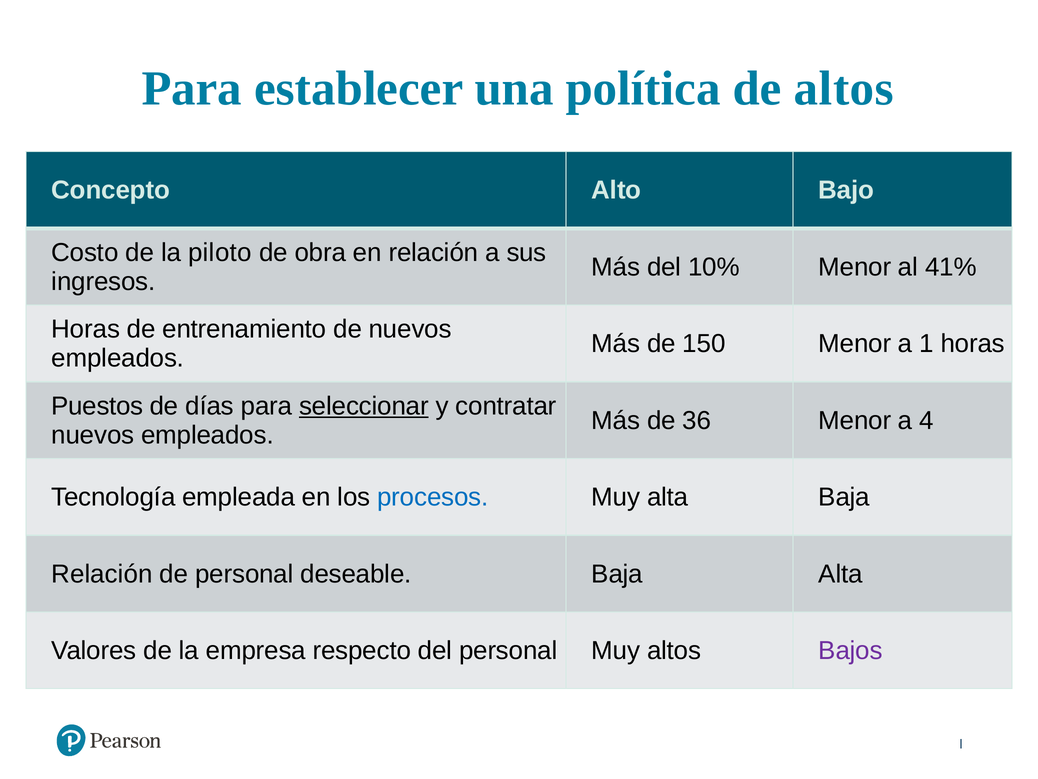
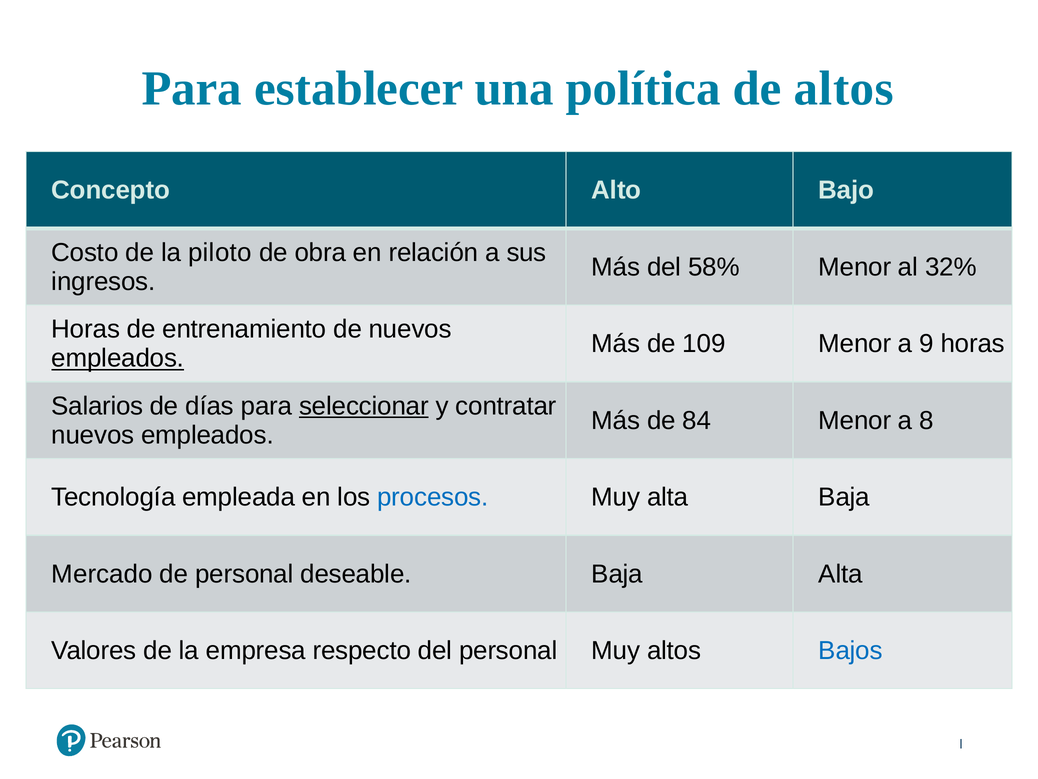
10%: 10% -> 58%
41%: 41% -> 32%
150: 150 -> 109
1: 1 -> 9
empleados at (118, 358) underline: none -> present
Puestos: Puestos -> Salarios
36: 36 -> 84
4: 4 -> 8
Relación at (102, 574): Relación -> Mercado
Bajos colour: purple -> blue
